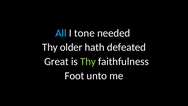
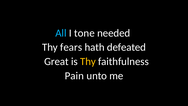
older: older -> fears
Thy at (88, 61) colour: light green -> yellow
Foot: Foot -> Pain
